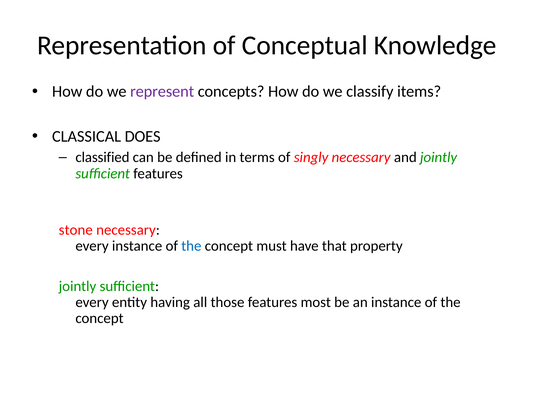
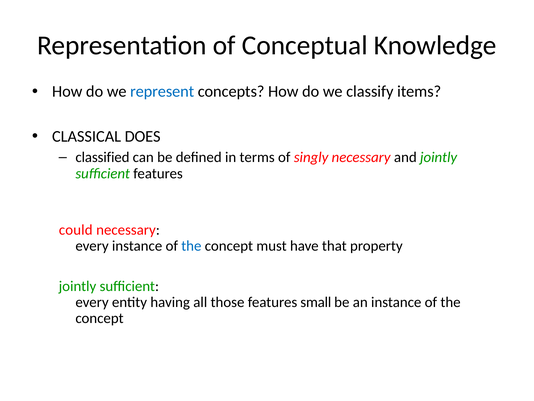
represent colour: purple -> blue
stone: stone -> could
most: most -> small
